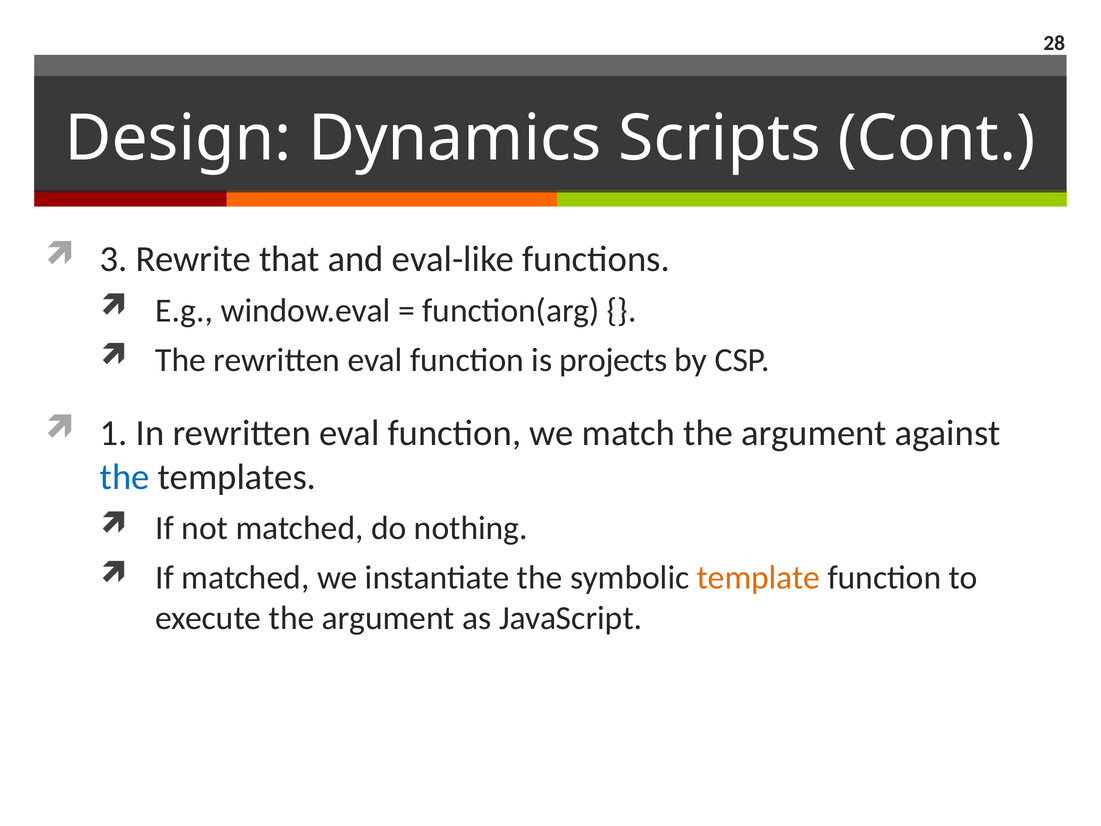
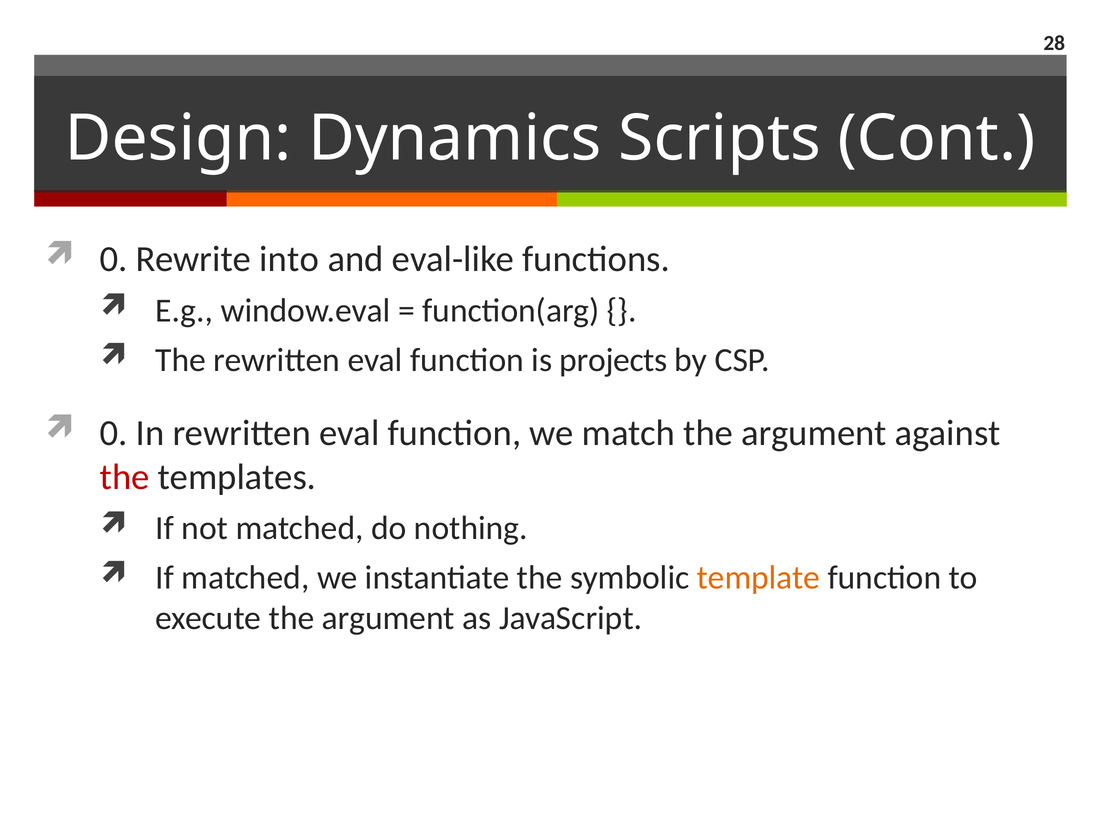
3 at (114, 259): 3 -> 0
that: that -> into
1 at (114, 433): 1 -> 0
the at (125, 477) colour: blue -> red
